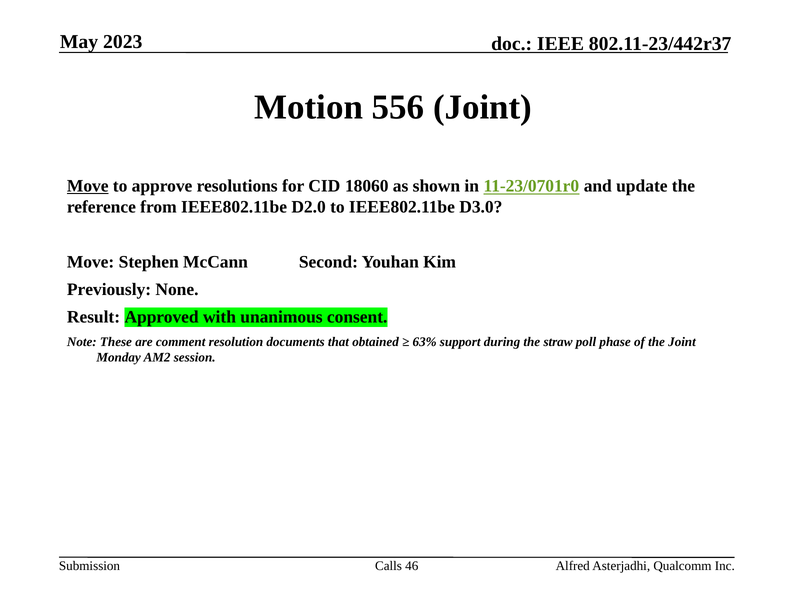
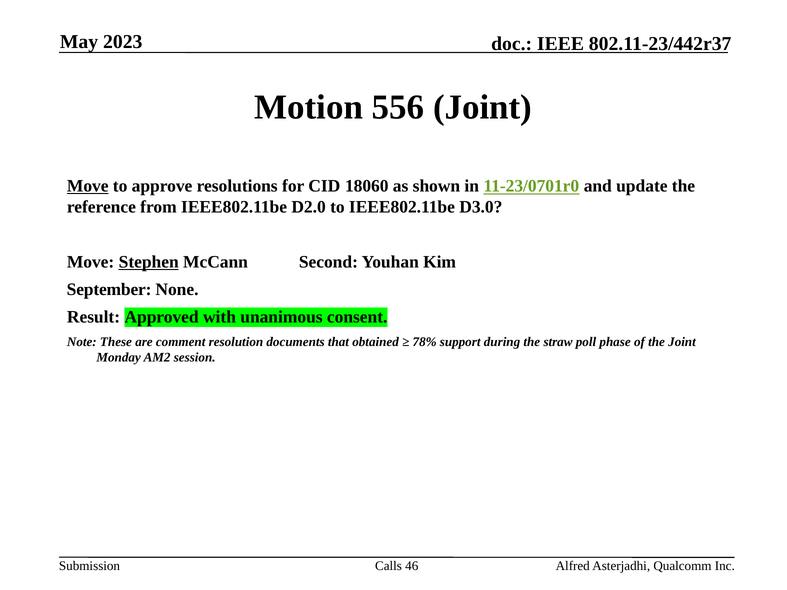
Stephen underline: none -> present
Previously: Previously -> September
63%: 63% -> 78%
